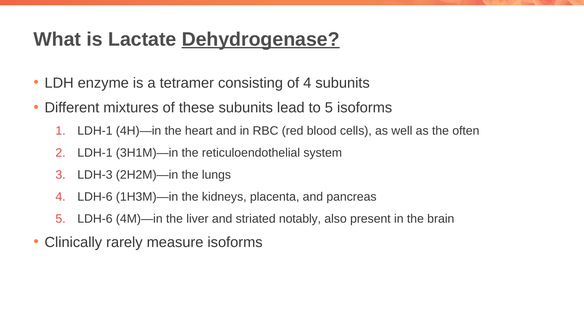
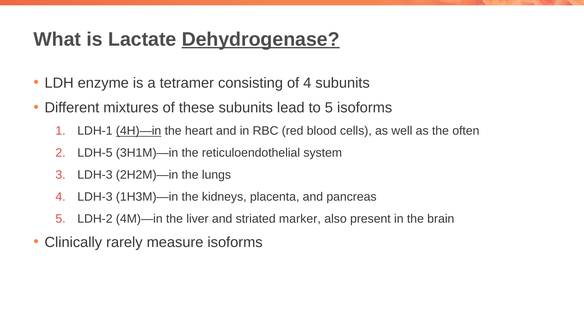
4H)—in underline: none -> present
LDH-1 at (95, 153): LDH-1 -> LDH-5
4 LDH-6: LDH-6 -> LDH-3
5 LDH-6: LDH-6 -> LDH-2
notably: notably -> marker
